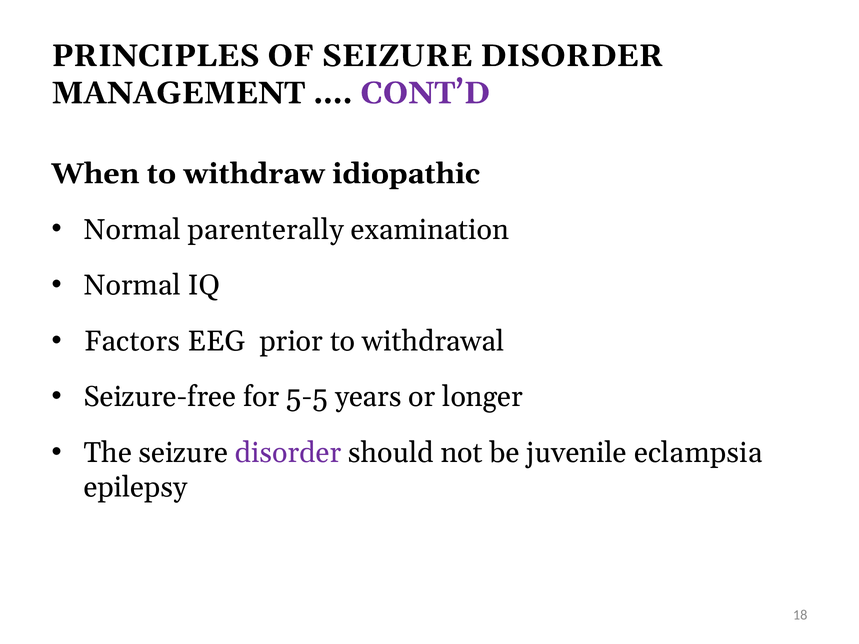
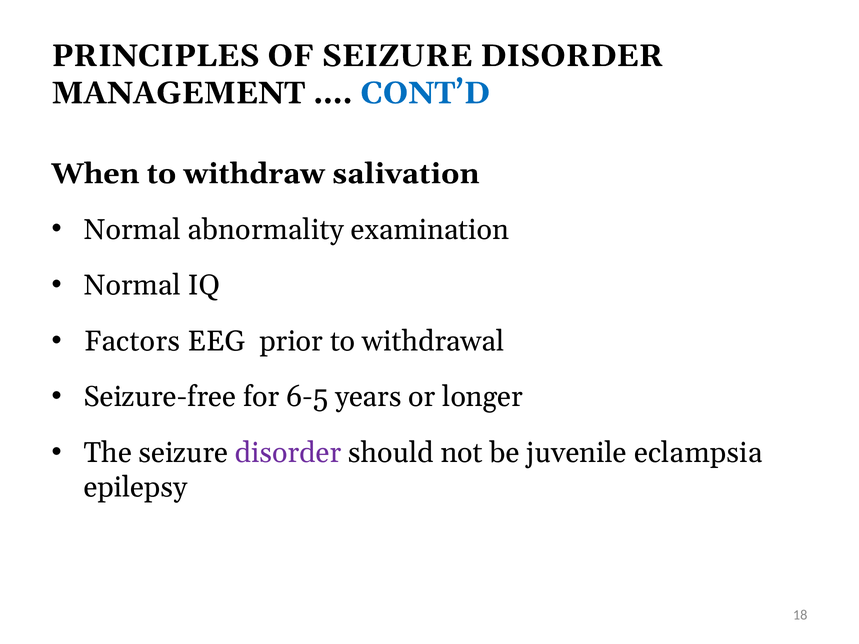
CONT’D colour: purple -> blue
idiopathic: idiopathic -> salivation
parenterally: parenterally -> abnormality
5-5: 5-5 -> 6-5
